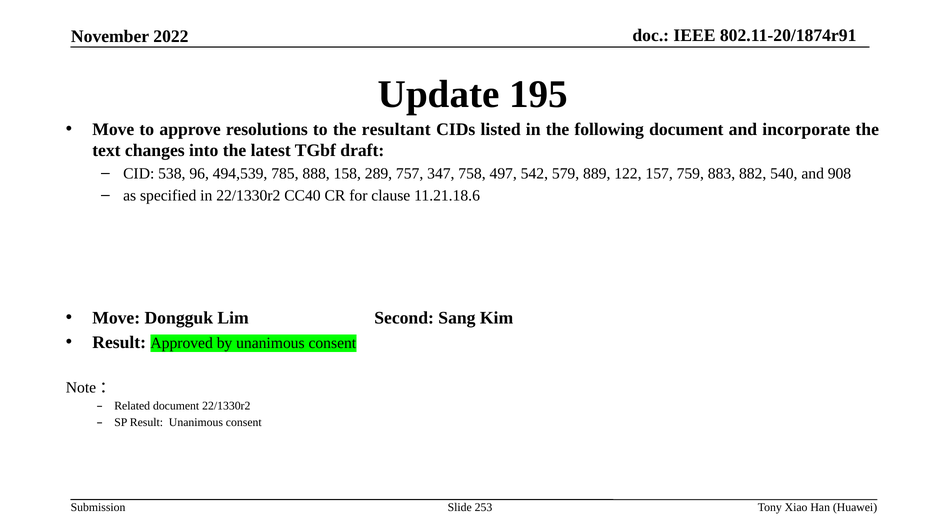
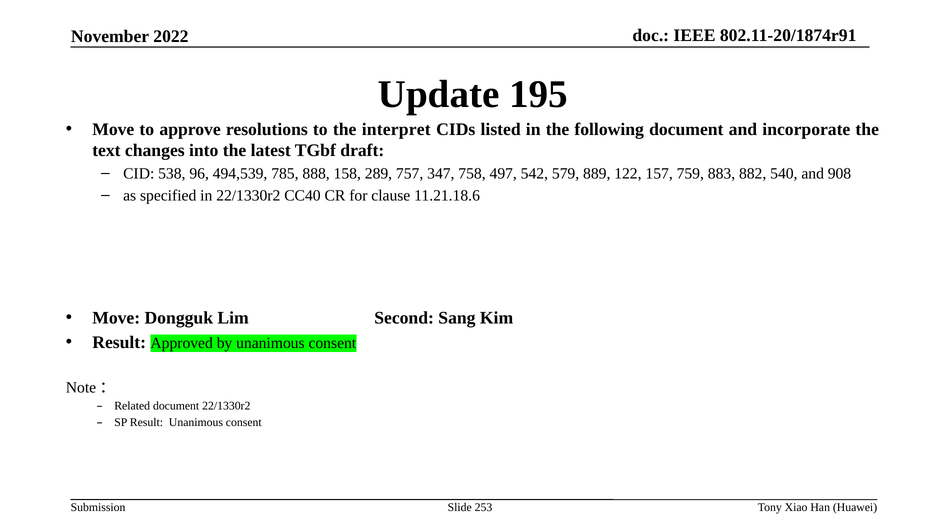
resultant: resultant -> interpret
